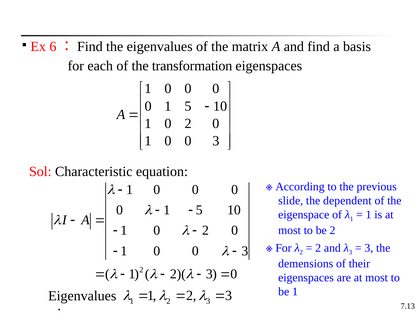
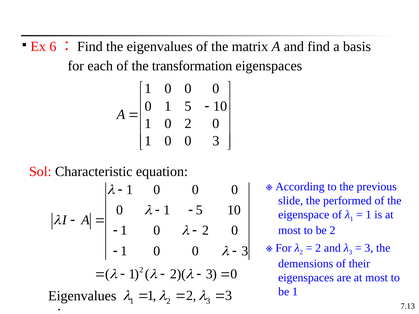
dependent: dependent -> performed
